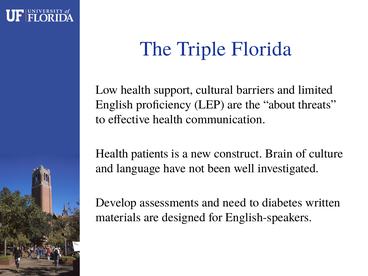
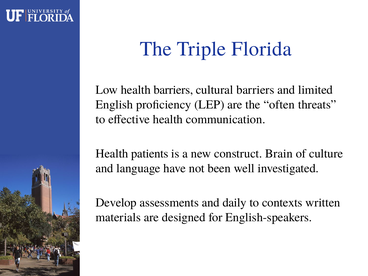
health support: support -> barriers
about: about -> often
need: need -> daily
diabetes: diabetes -> contexts
